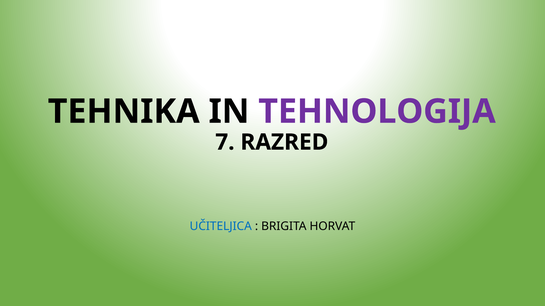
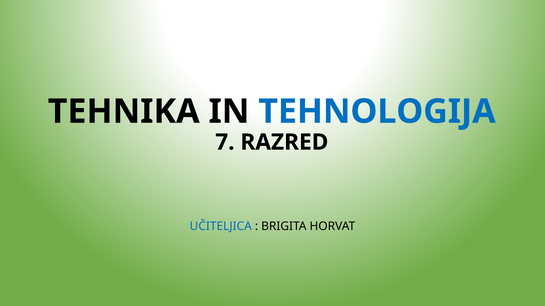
TEHNOLOGIJA colour: purple -> blue
